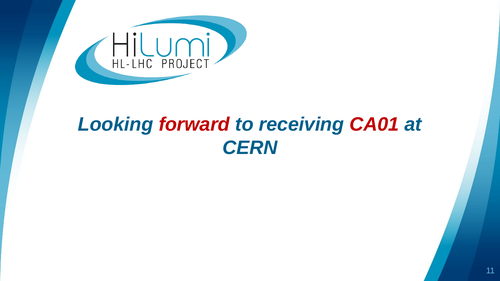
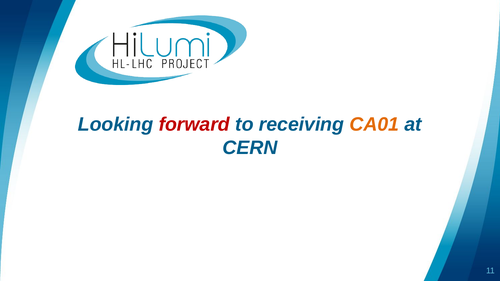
CA01 colour: red -> orange
